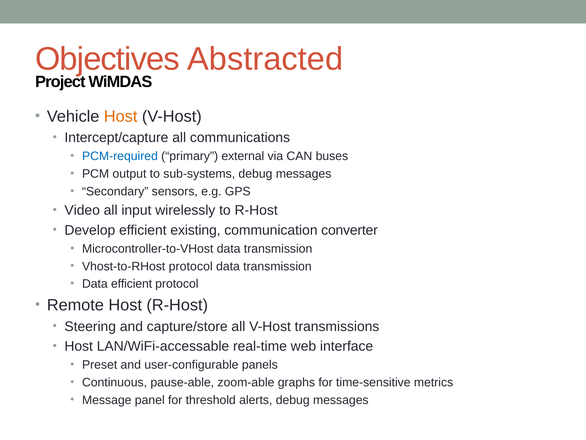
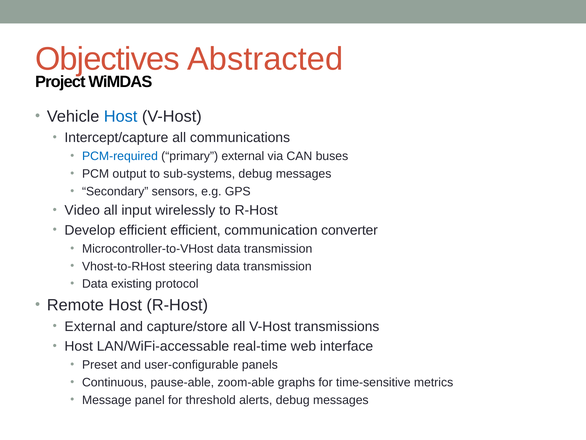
Host at (121, 116) colour: orange -> blue
efficient existing: existing -> efficient
Vhost-to-RHost protocol: protocol -> steering
Data efficient: efficient -> existing
Steering at (90, 326): Steering -> External
